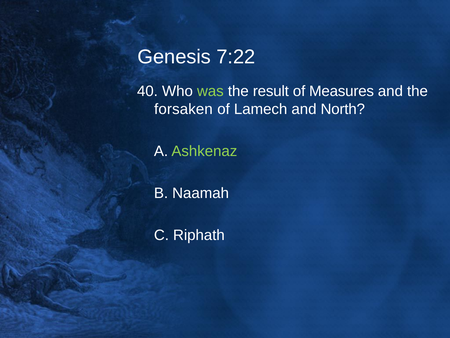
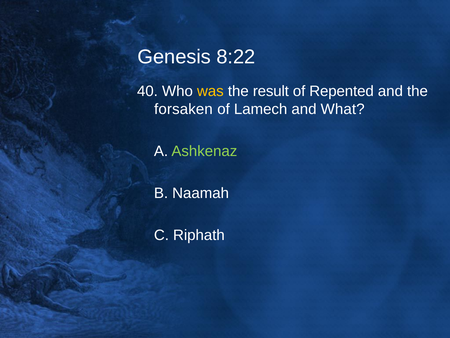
7:22: 7:22 -> 8:22
was colour: light green -> yellow
Measures: Measures -> Repented
North: North -> What
